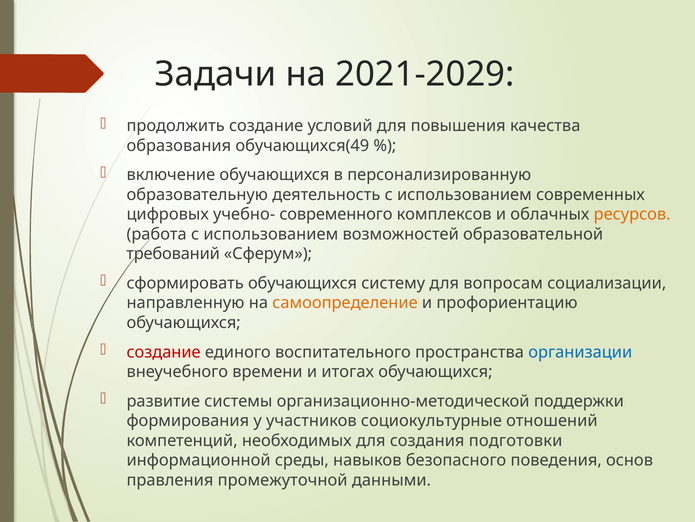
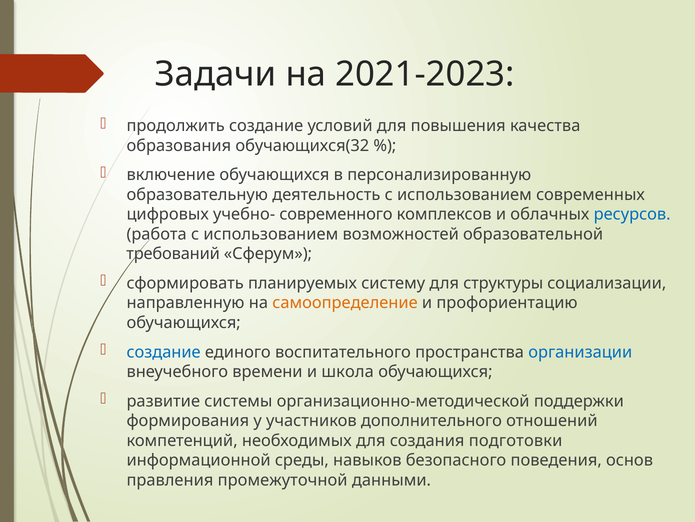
2021-2029: 2021-2029 -> 2021-2023
обучающихся(49: обучающихся(49 -> обучающихся(32
ресурсов colour: orange -> blue
сформировать обучающихся: обучающихся -> планируемых
вопросам: вопросам -> структуры
создание at (164, 352) colour: red -> blue
итогах: итогах -> школа
социокультурные: социокультурные -> дополнительного
